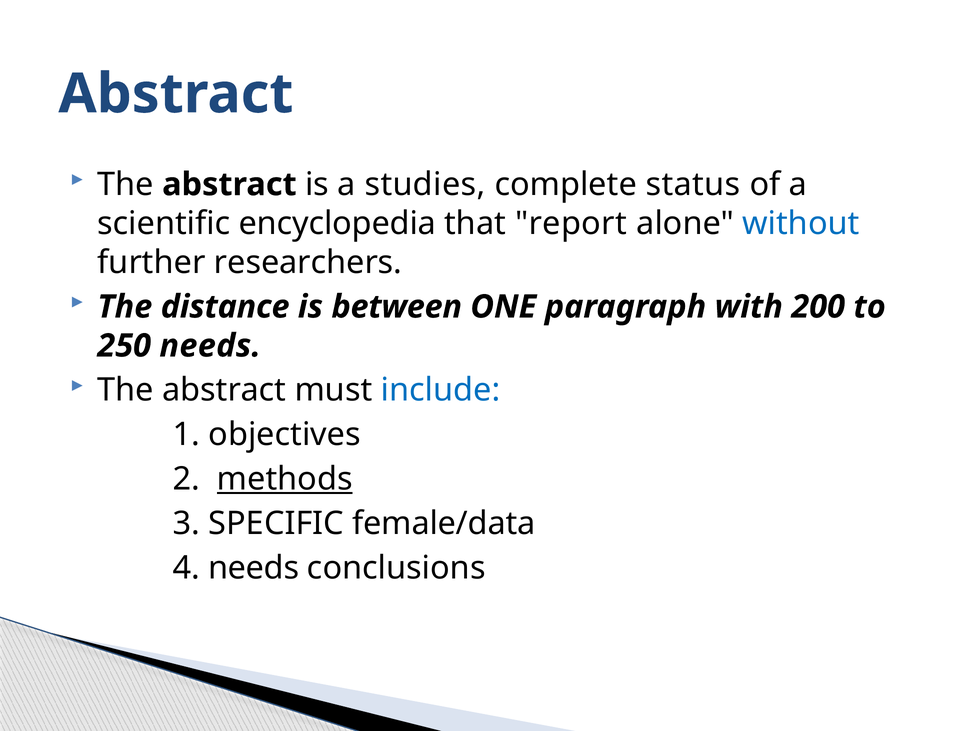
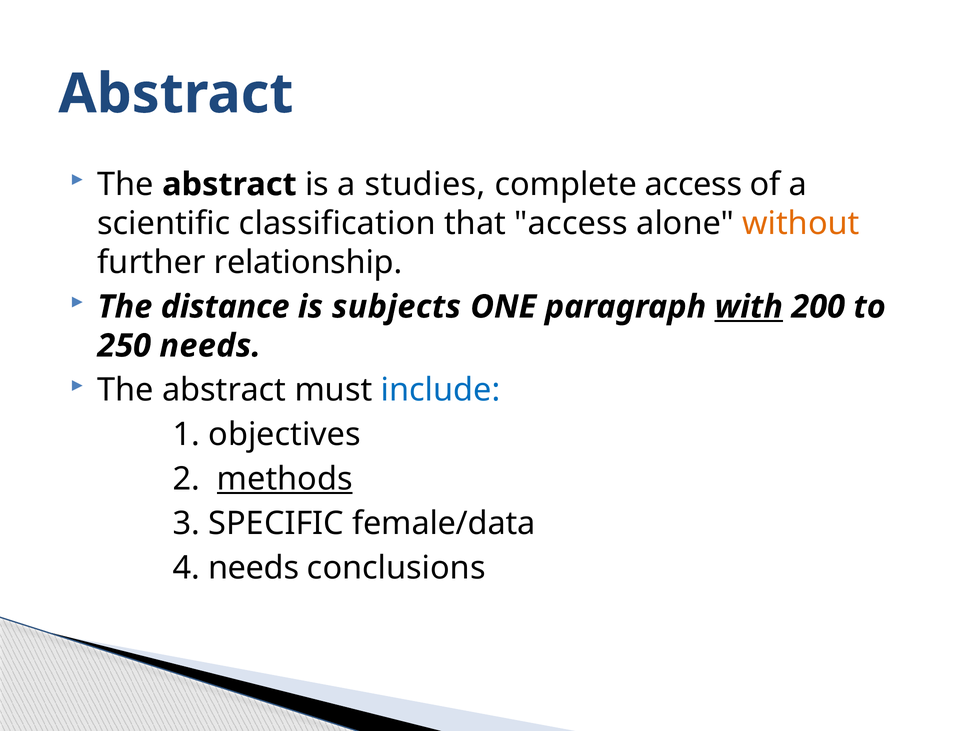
complete status: status -> access
encyclopedia: encyclopedia -> classification
that report: report -> access
without colour: blue -> orange
researchers: researchers -> relationship
between: between -> subjects
with underline: none -> present
